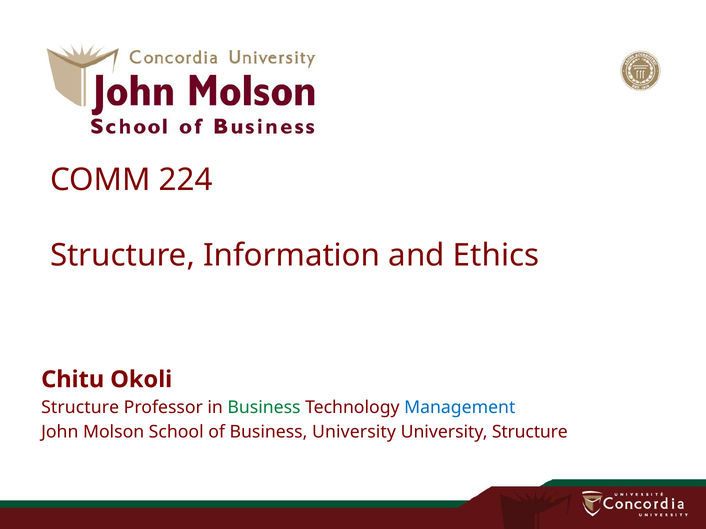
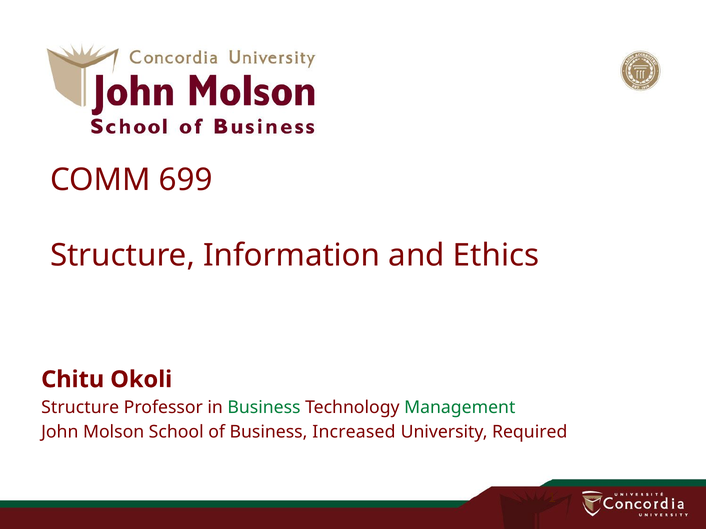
224: 224 -> 699
Management colour: blue -> green
Business University: University -> Increased
University Structure: Structure -> Required
